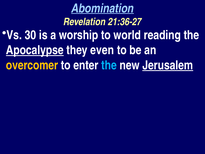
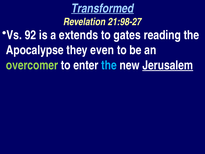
Abomination: Abomination -> Transformed
21:36-27: 21:36-27 -> 21:98-27
30: 30 -> 92
worship: worship -> extends
world: world -> gates
Apocalypse underline: present -> none
overcomer colour: yellow -> light green
